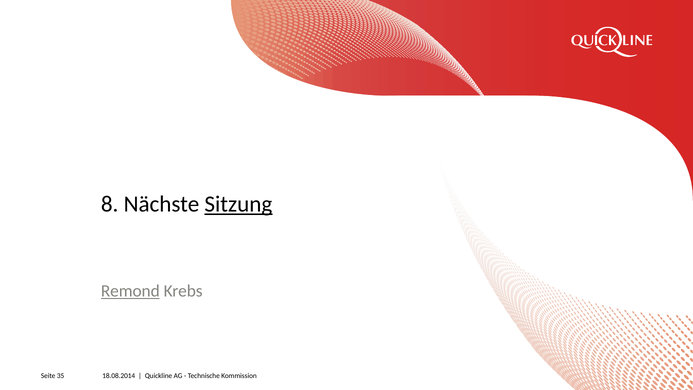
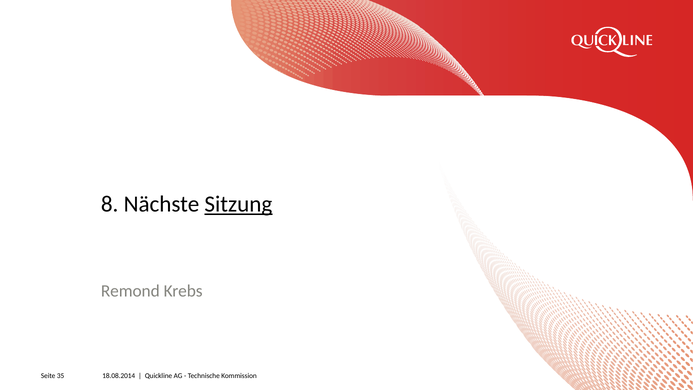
Remond underline: present -> none
